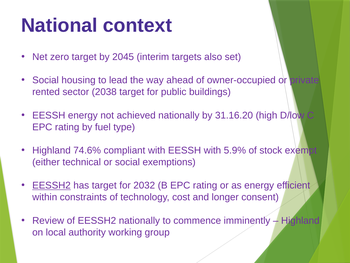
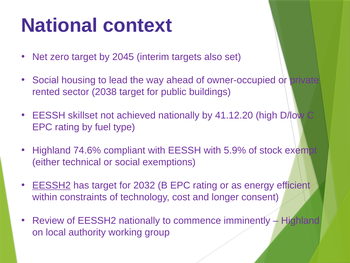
EESSH energy: energy -> skillset
31.16.20: 31.16.20 -> 41.12.20
